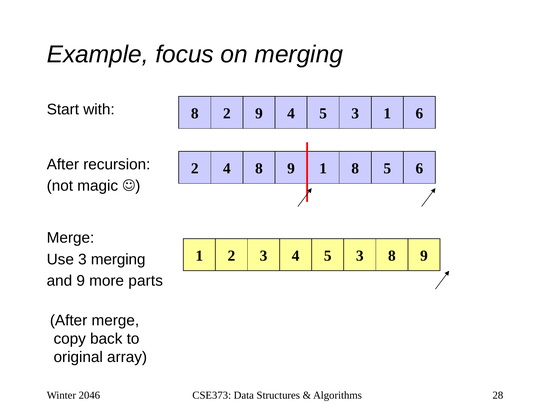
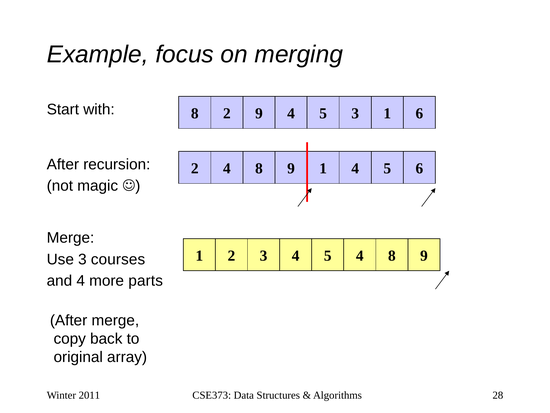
1 8: 8 -> 4
3 4 5 3: 3 -> 4
3 merging: merging -> courses
and 9: 9 -> 4
2046: 2046 -> 2011
